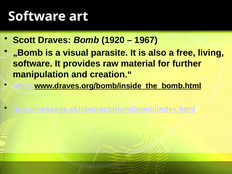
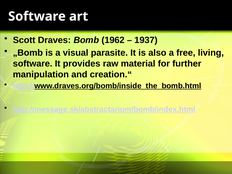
1920: 1920 -> 1962
1967: 1967 -> 1937
